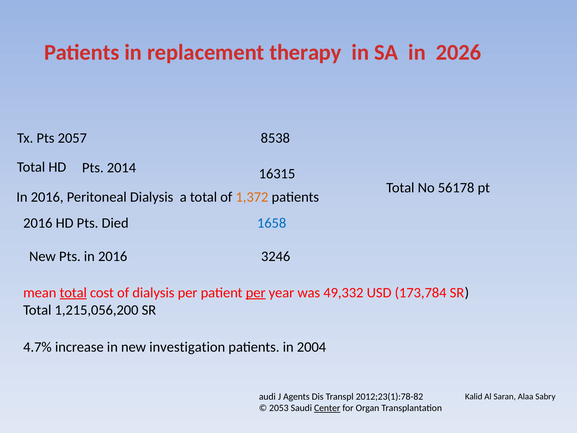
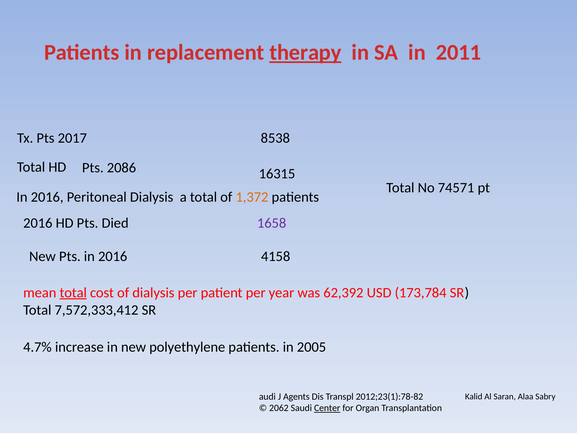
therapy underline: none -> present
2026: 2026 -> 2011
2057: 2057 -> 2017
2014: 2014 -> 2086
56178: 56178 -> 74571
1658 colour: blue -> purple
3246: 3246 -> 4158
per at (256, 292) underline: present -> none
49,332: 49,332 -> 62,392
1,215,056,200: 1,215,056,200 -> 7,572,333,412
investigation: investigation -> polyethylene
2004: 2004 -> 2005
2053: 2053 -> 2062
